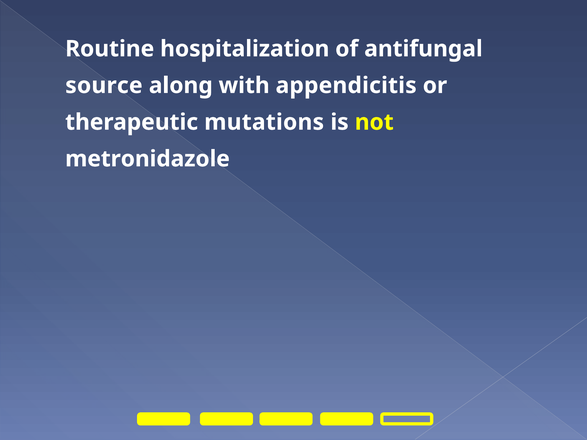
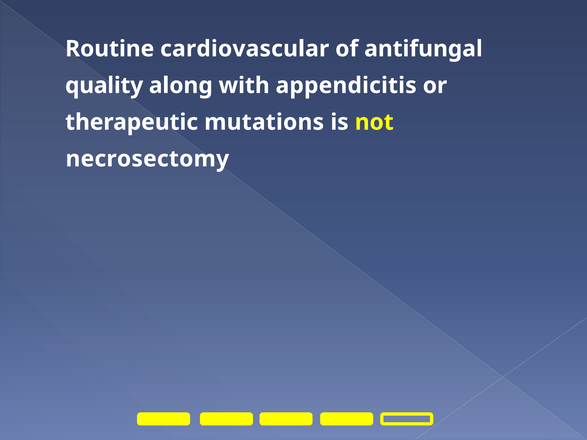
hospitalization: hospitalization -> cardiovascular
source: source -> quality
metronidazole: metronidazole -> necrosectomy
